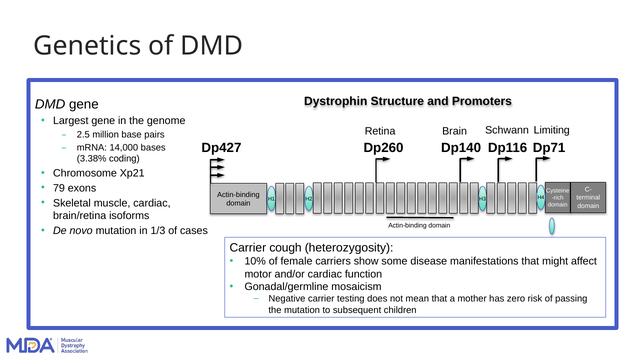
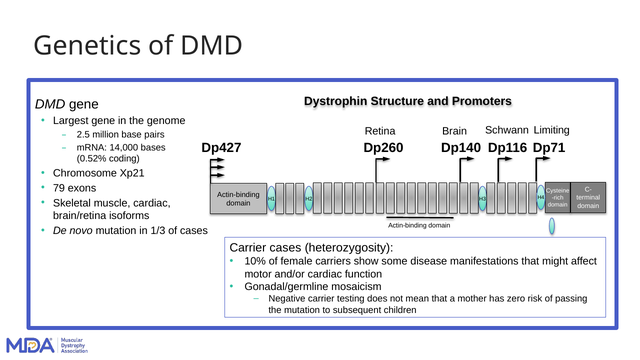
3.38%: 3.38% -> 0.52%
Carrier cough: cough -> cases
